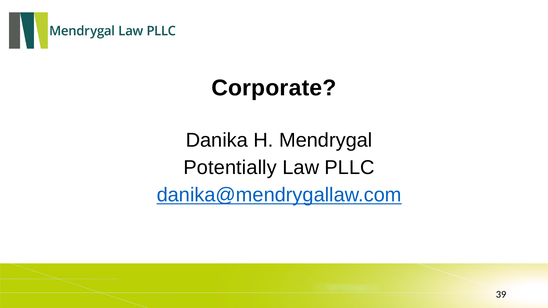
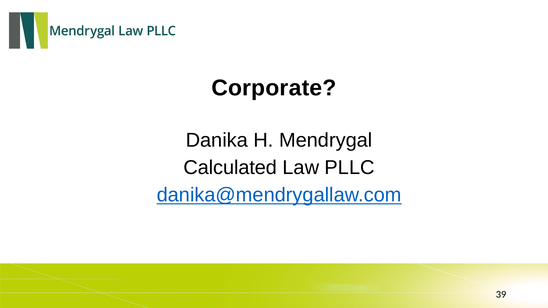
Potentially: Potentially -> Calculated
